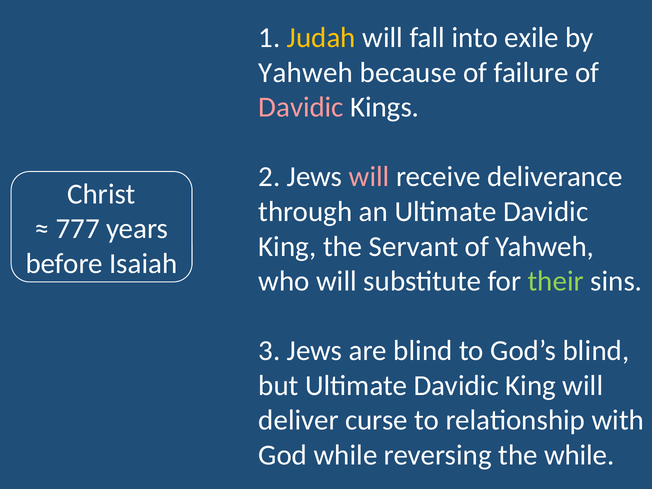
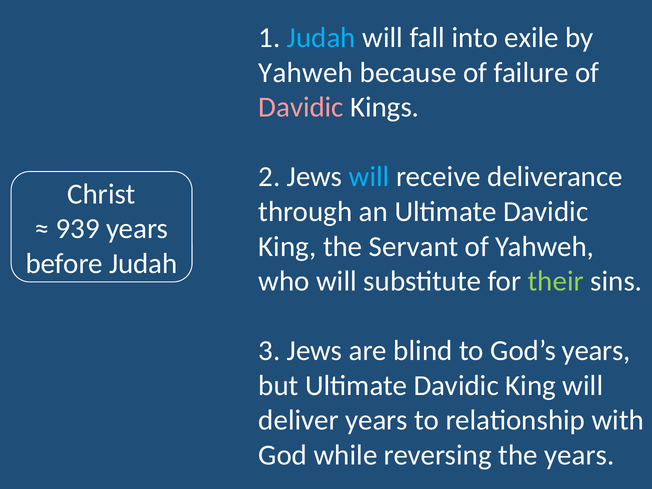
Judah at (321, 38) colour: yellow -> light blue
will at (369, 177) colour: pink -> light blue
777: 777 -> 939
before Isaiah: Isaiah -> Judah
God’s blind: blind -> years
deliver curse: curse -> years
the while: while -> years
